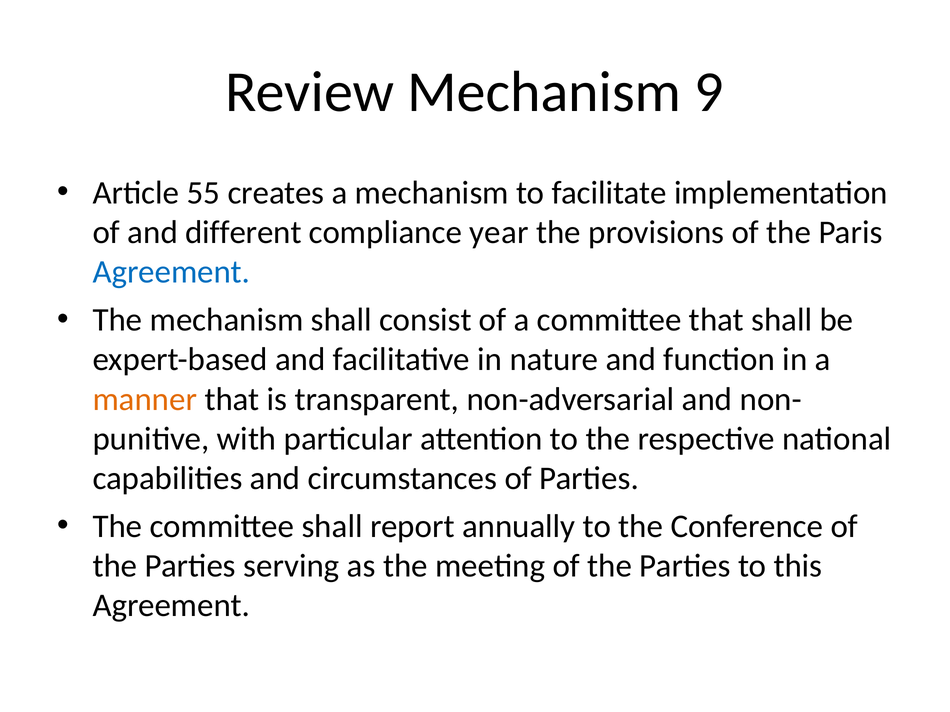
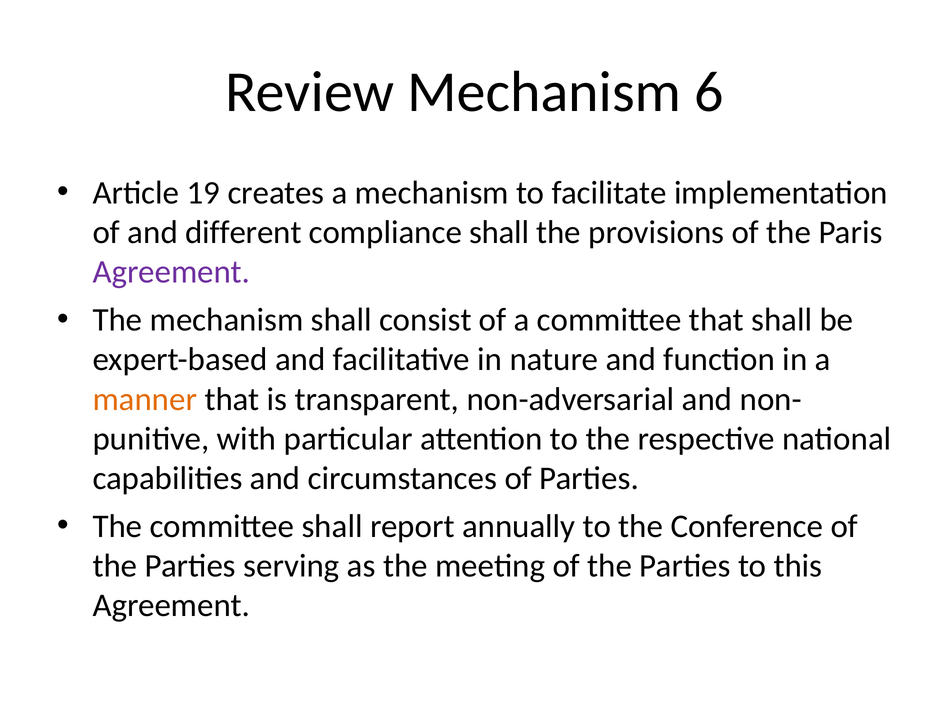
9: 9 -> 6
55: 55 -> 19
compliance year: year -> shall
Agreement at (171, 272) colour: blue -> purple
